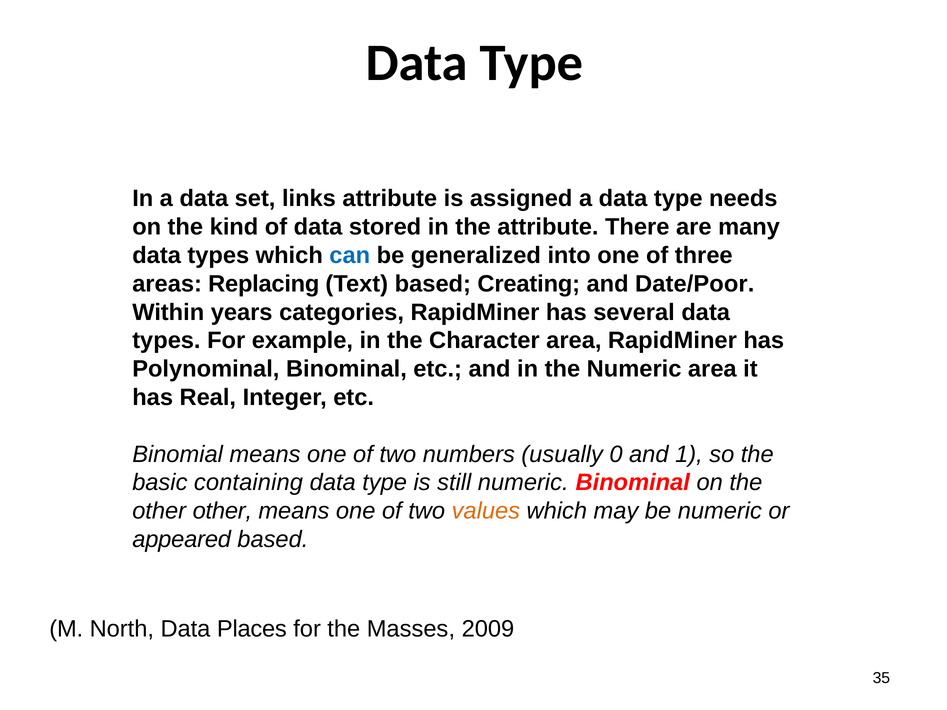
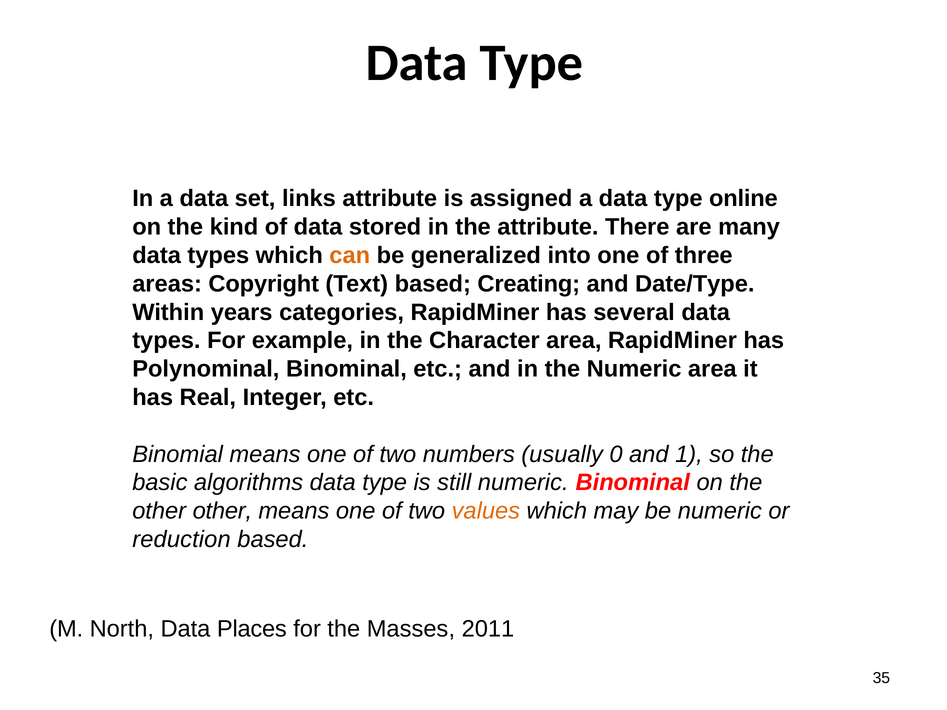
needs: needs -> online
can colour: blue -> orange
Replacing: Replacing -> Copyright
Date/Poor: Date/Poor -> Date/Type
containing: containing -> algorithms
appeared: appeared -> reduction
2009: 2009 -> 2011
